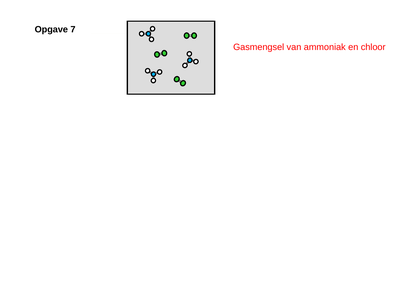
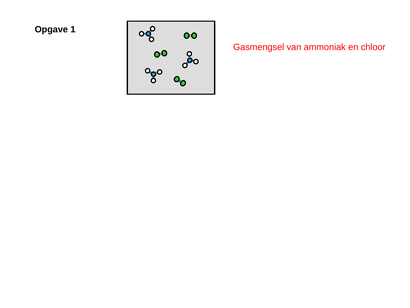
7: 7 -> 1
